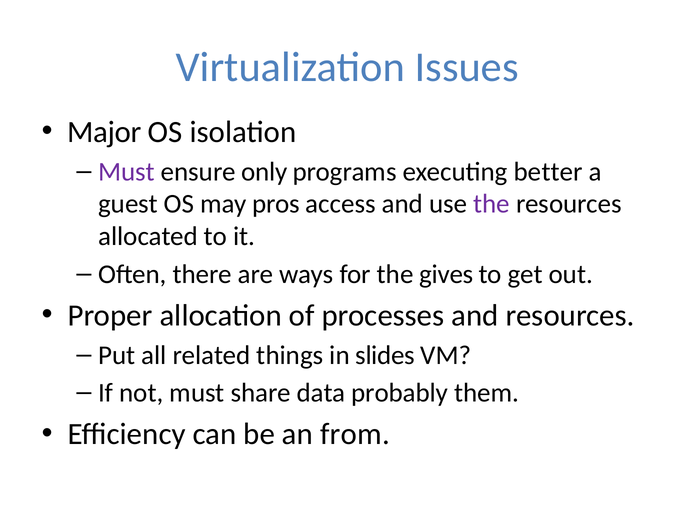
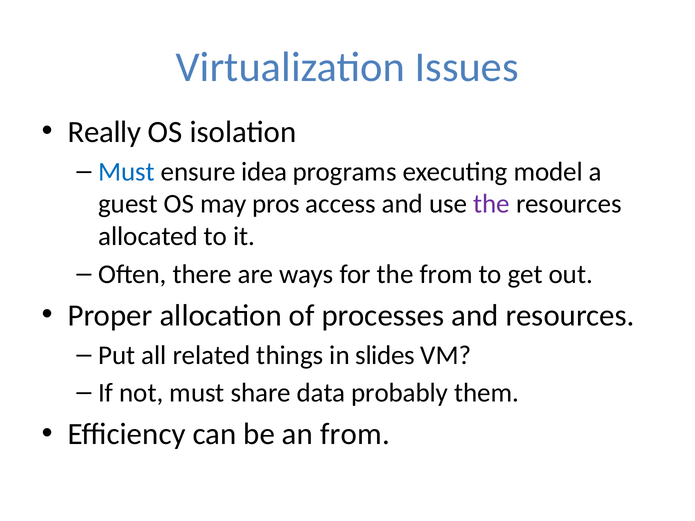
Major: Major -> Really
Must at (126, 172) colour: purple -> blue
only: only -> idea
better: better -> model
the gives: gives -> from
